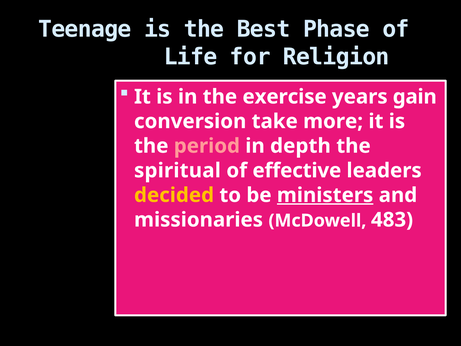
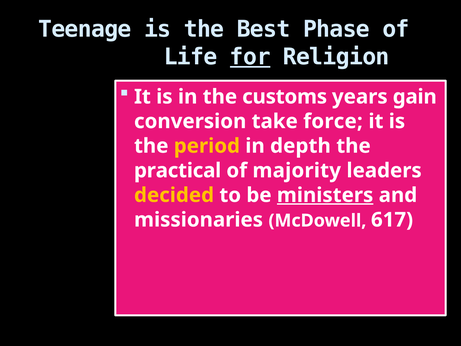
for underline: none -> present
exercise: exercise -> customs
more: more -> force
period colour: pink -> yellow
spiritual: spiritual -> practical
effective: effective -> majority
483: 483 -> 617
